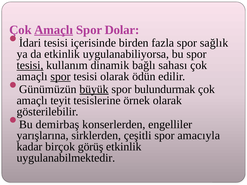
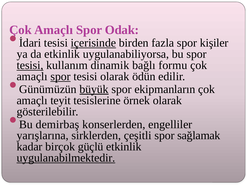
Amaçlı at (54, 30) underline: present -> none
Dolar: Dolar -> Odak
içerisinde underline: none -> present
sağlık: sağlık -> kişiler
sahası: sahası -> formu
bulundurmak: bulundurmak -> ekipmanların
amacıyla: amacıyla -> sağlamak
görüş: görüş -> güçlü
uygulanabilmektedir underline: none -> present
